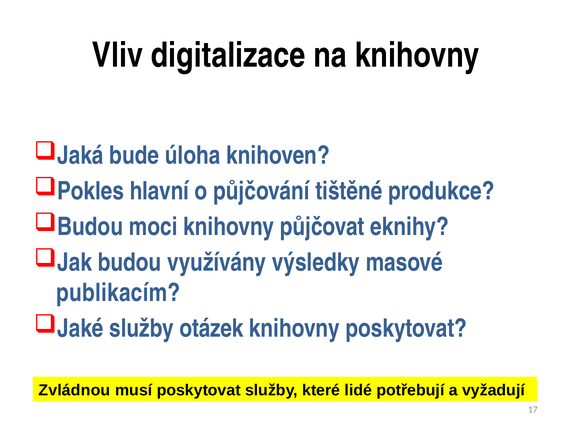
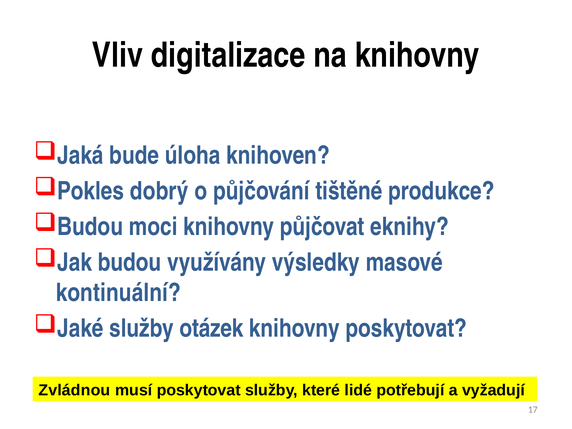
hlavní: hlavní -> dobrý
publikacím: publikacím -> kontinuální
